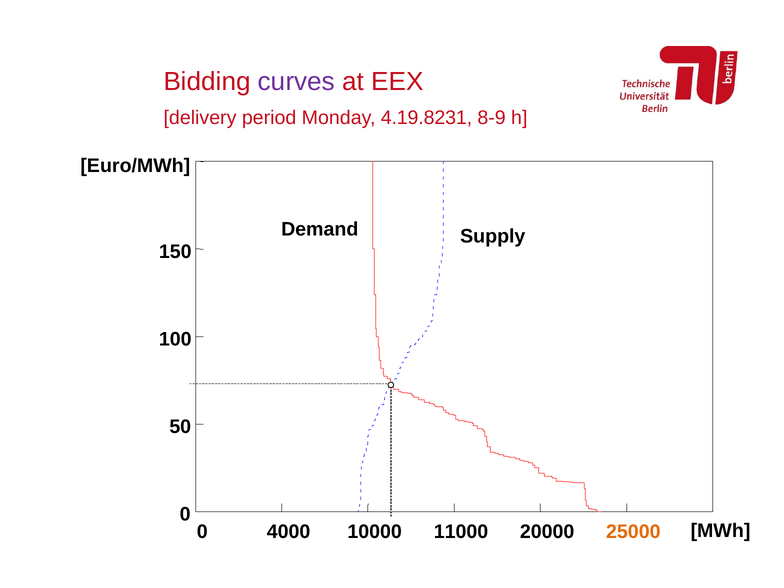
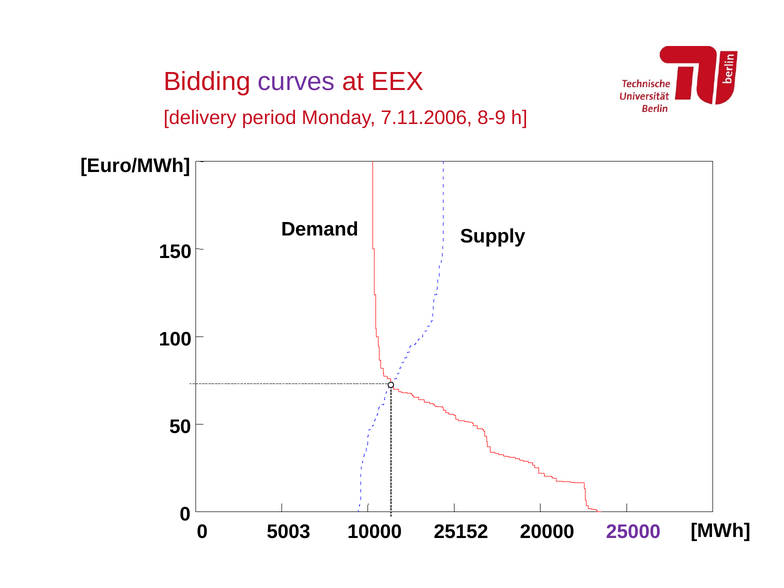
4.19.8231: 4.19.8231 -> 7.11.2006
4000: 4000 -> 5003
11000: 11000 -> 25152
25000 colour: orange -> purple
